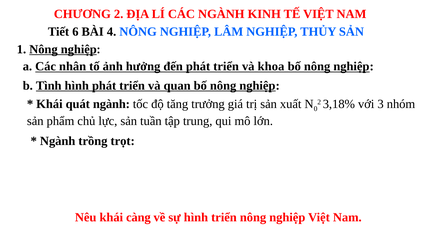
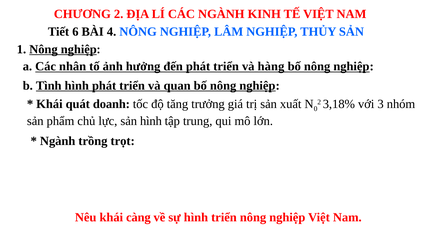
khoa: khoa -> hàng
quát ngành: ngành -> doanh
sản tuần: tuần -> hình
